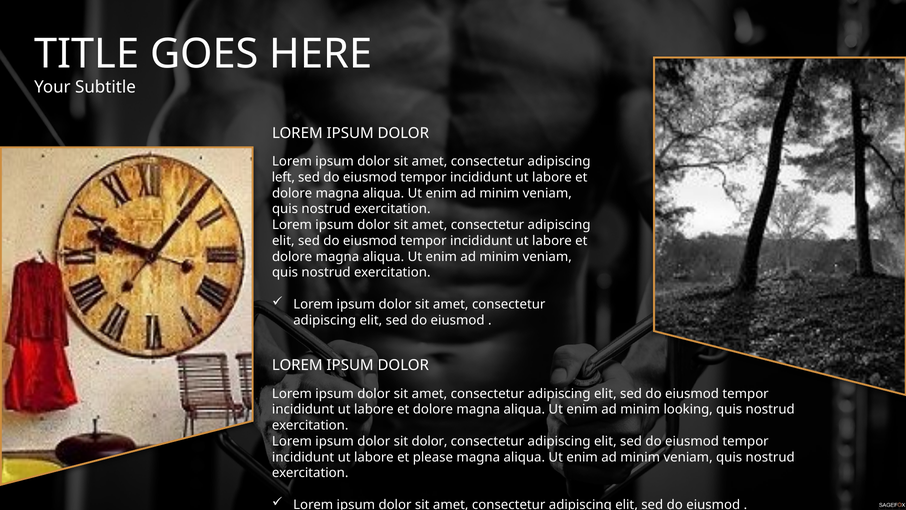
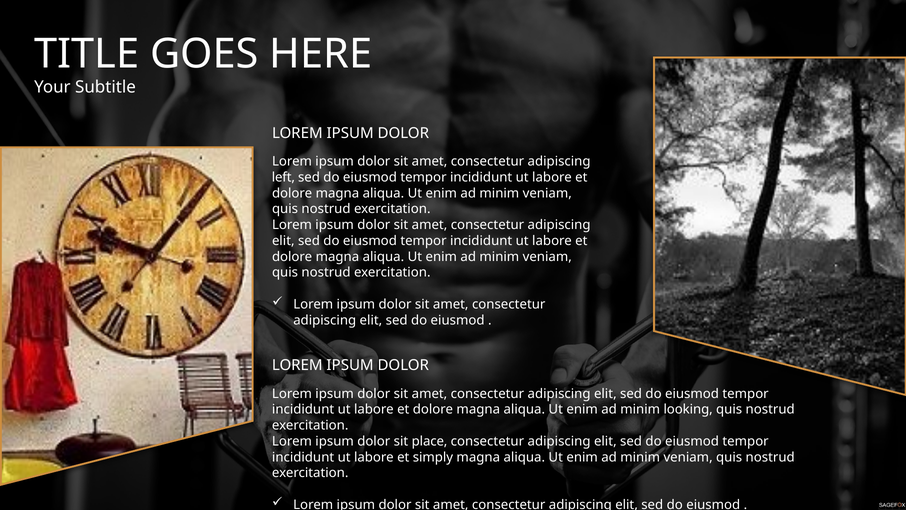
sit dolor: dolor -> place
please: please -> simply
